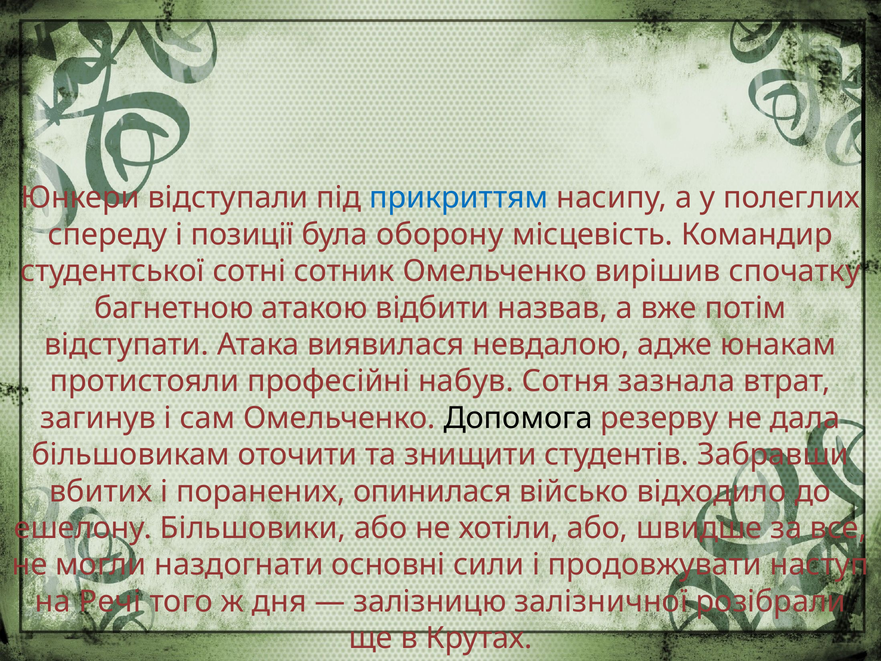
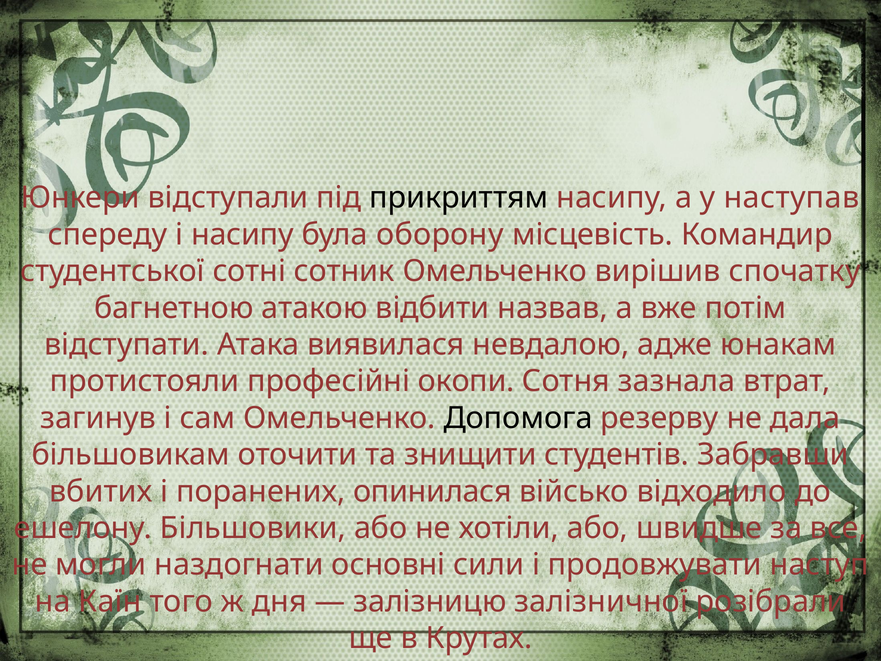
прикриттям colour: blue -> black
полеглих: полеглих -> наступав
і позиції: позиції -> насипу
набув: набув -> окопи
Речі: Речі -> Каїн
